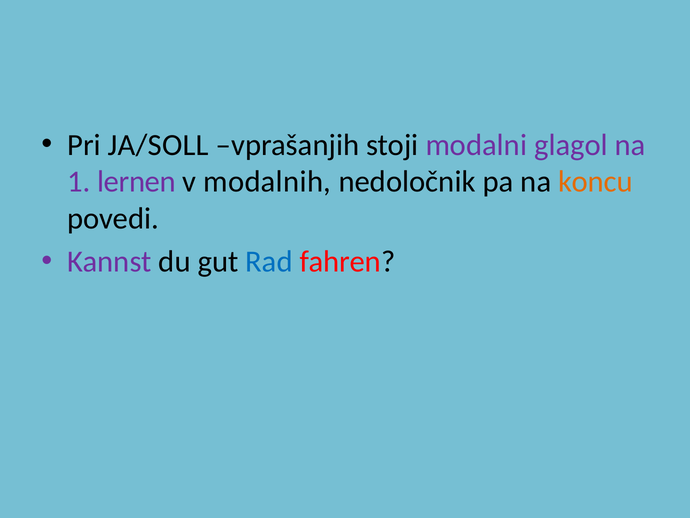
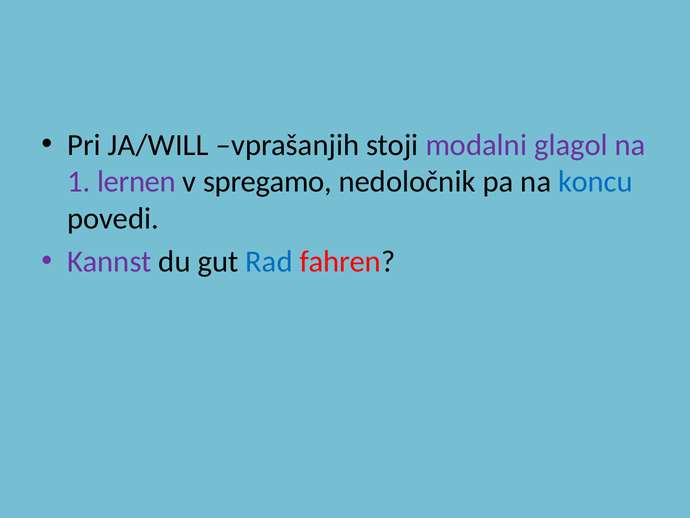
JA/SOLL: JA/SOLL -> JA/WILL
modalnih: modalnih -> spregamo
koncu colour: orange -> blue
